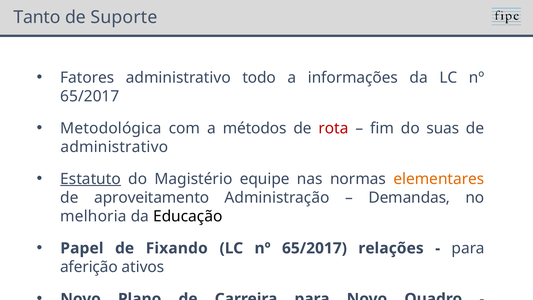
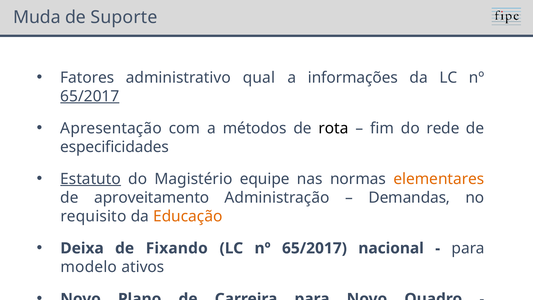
Tanto: Tanto -> Muda
todo: todo -> qual
65/2017 at (90, 96) underline: none -> present
Metodológica: Metodológica -> Apresentação
rota colour: red -> black
suas: suas -> rede
administrativo at (114, 147): administrativo -> especificidades
melhoria: melhoria -> requisito
Educação colour: black -> orange
Papel: Papel -> Deixa
relações: relações -> nacional
aferição: aferição -> modelo
